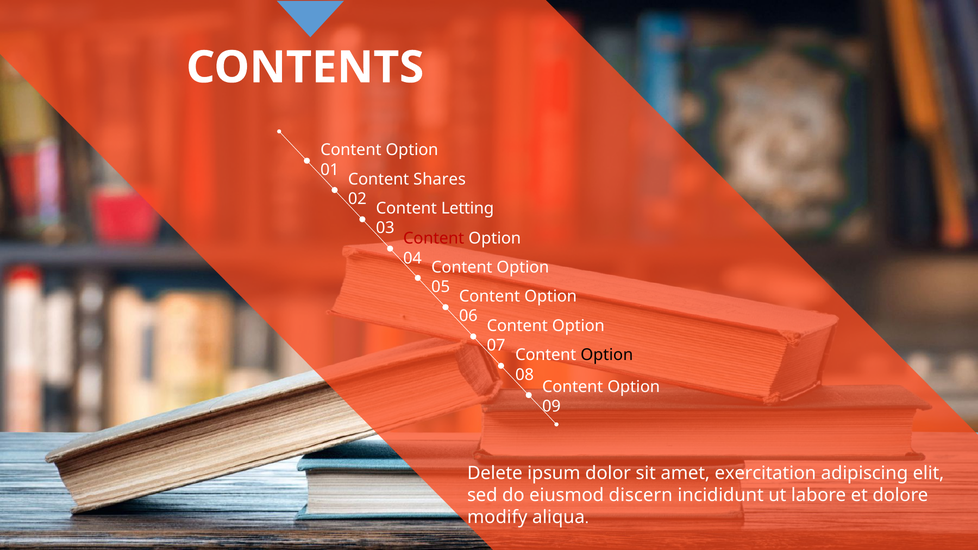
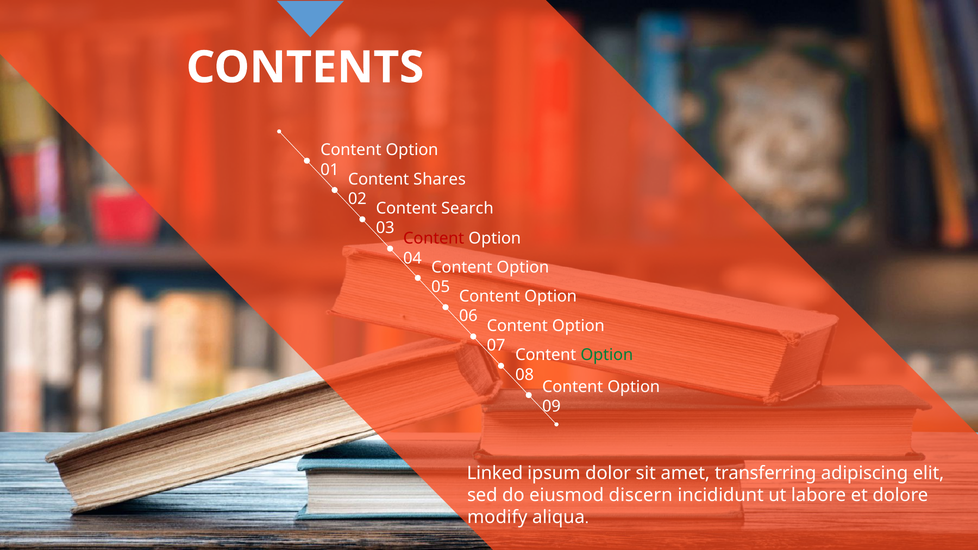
Letting: Letting -> Search
Option at (607, 355) colour: black -> green
Delete: Delete -> Linked
exercitation: exercitation -> transferring
